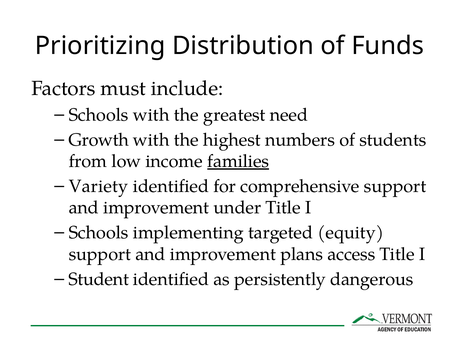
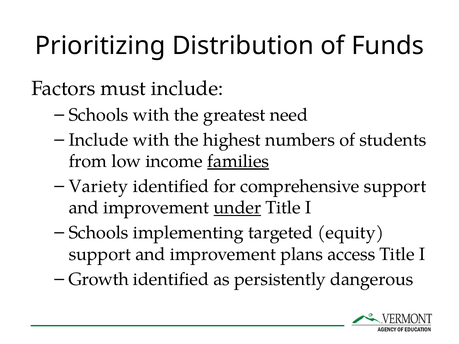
Growth at (99, 140): Growth -> Include
under underline: none -> present
Student: Student -> Growth
